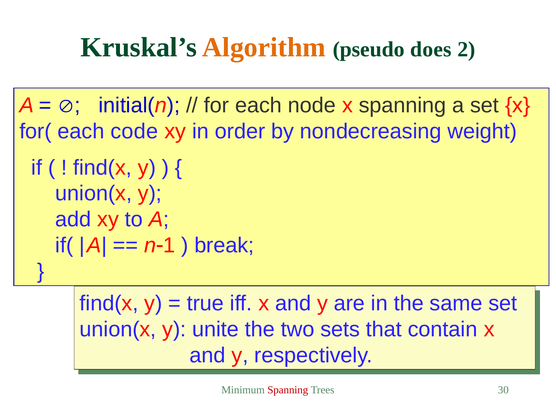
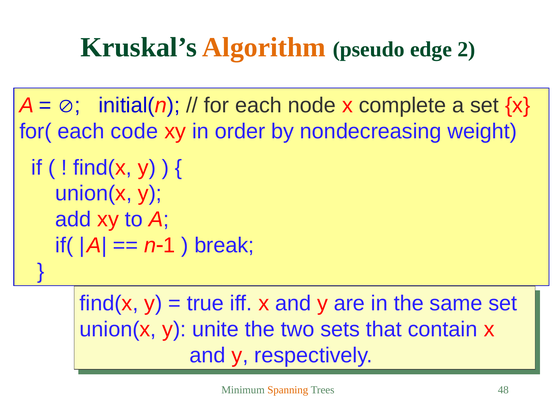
does: does -> edge
x spanning: spanning -> complete
Spanning at (288, 390) colour: red -> orange
30: 30 -> 48
